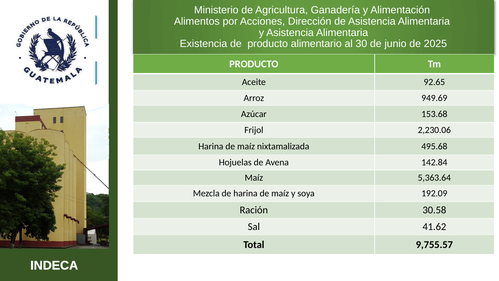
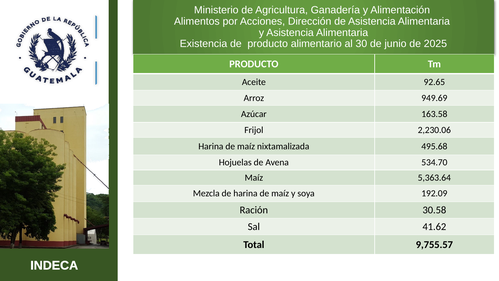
153.68: 153.68 -> 163.58
142.84: 142.84 -> 534.70
